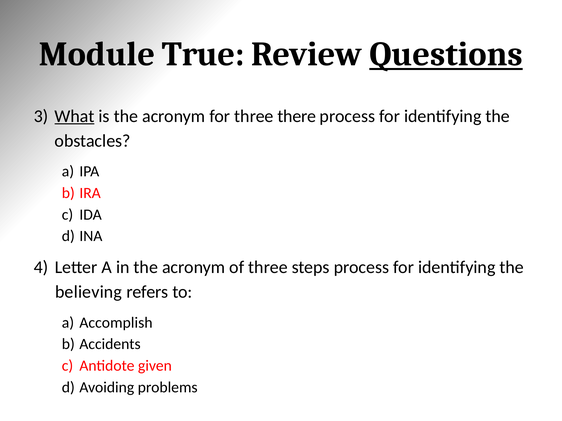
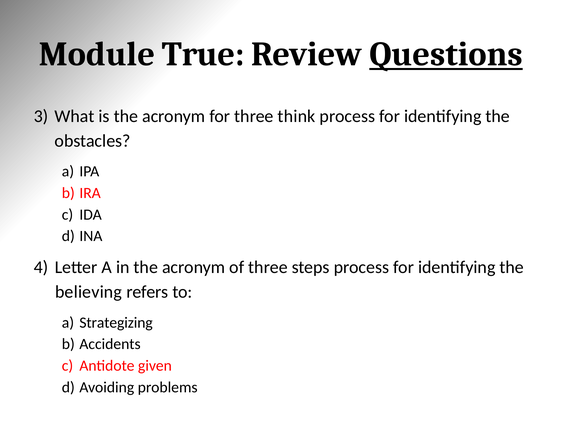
What underline: present -> none
there: there -> think
Accomplish: Accomplish -> Strategizing
